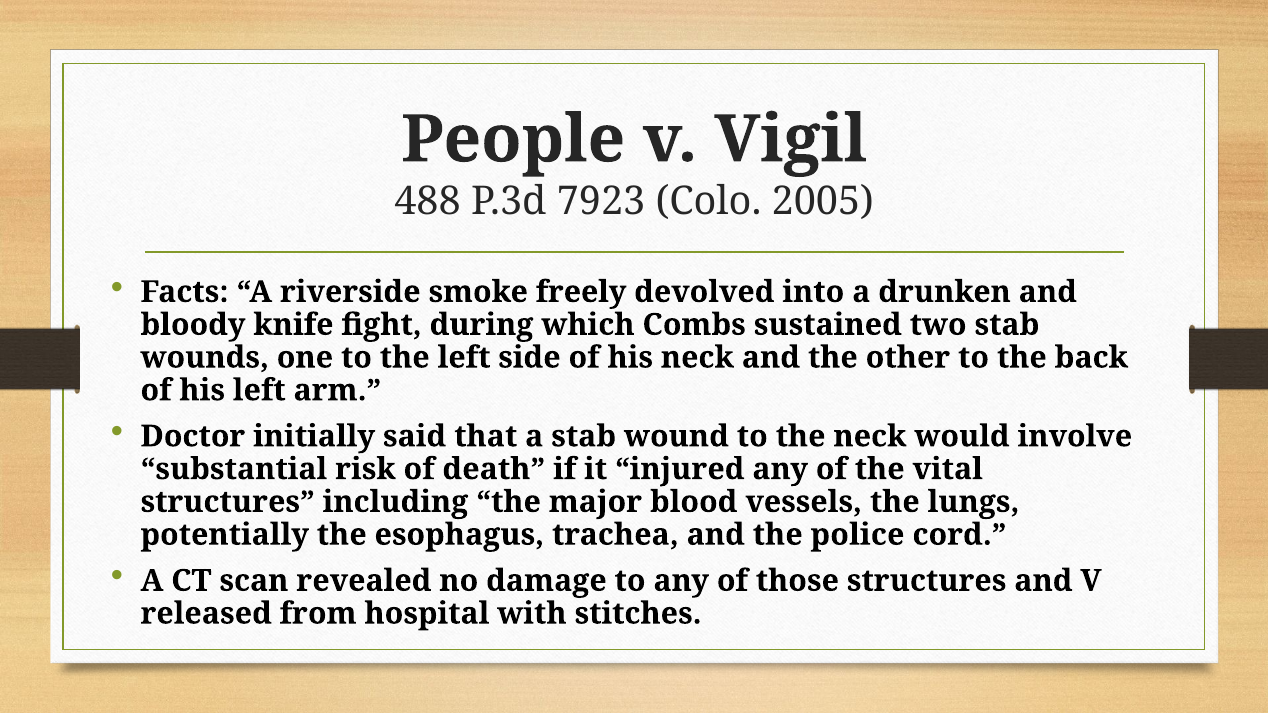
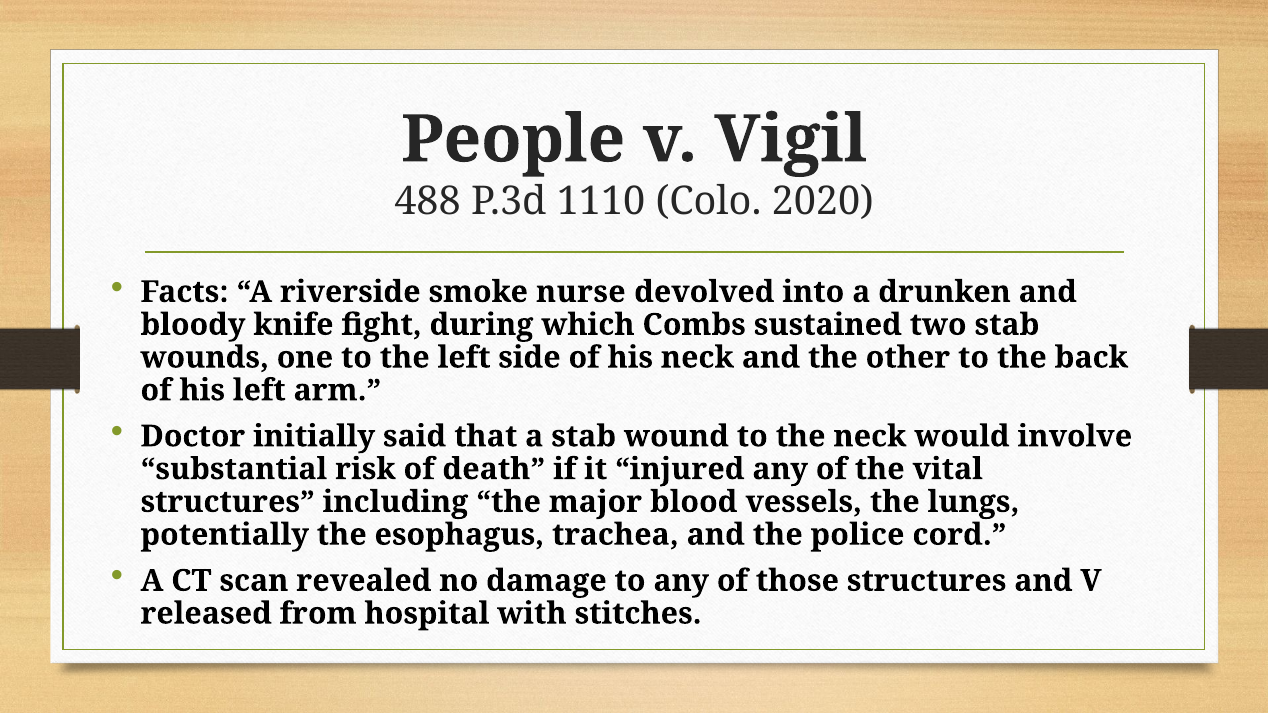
7923: 7923 -> 1110
2005: 2005 -> 2020
freely: freely -> nurse
